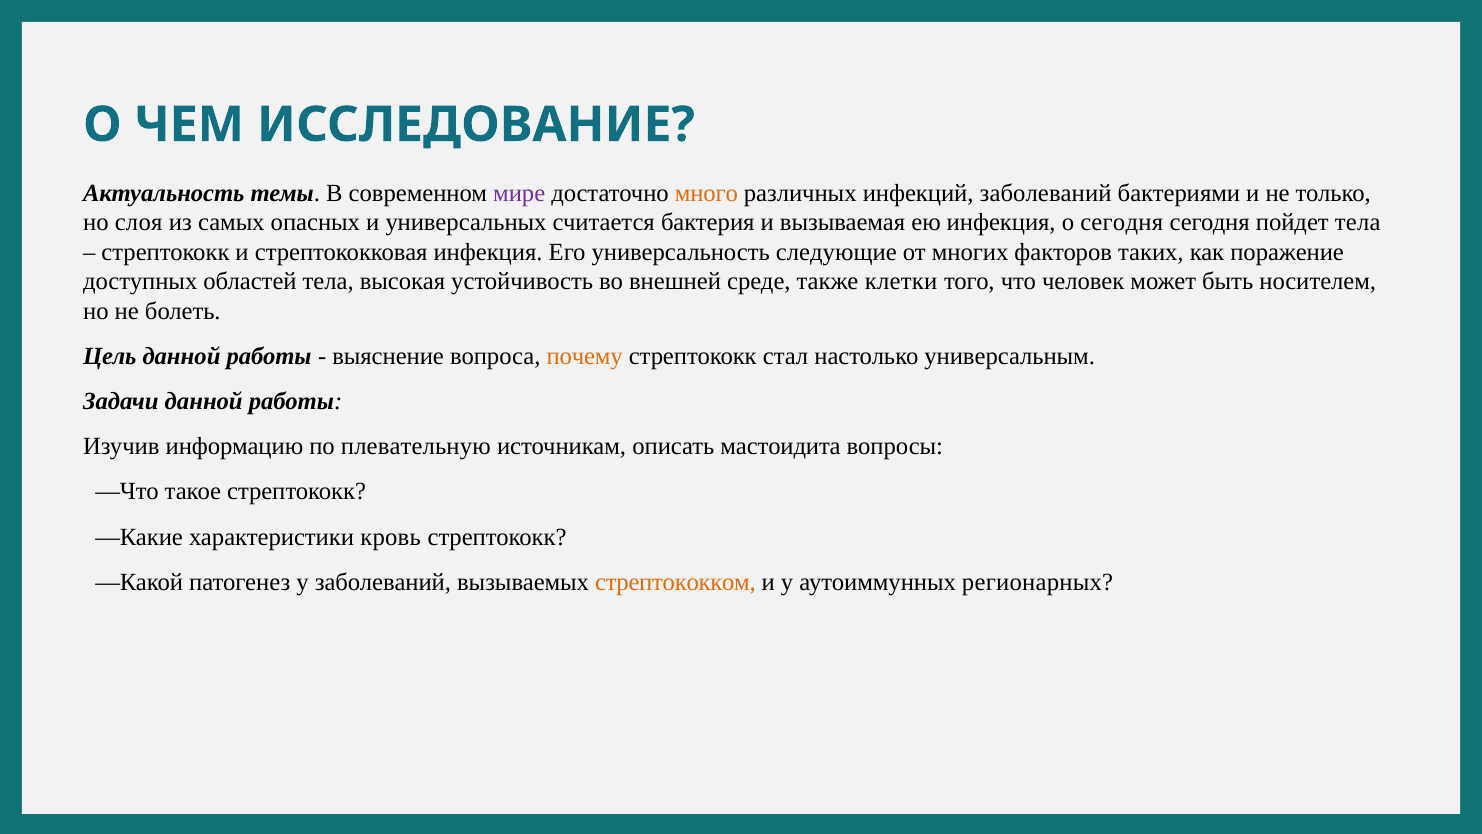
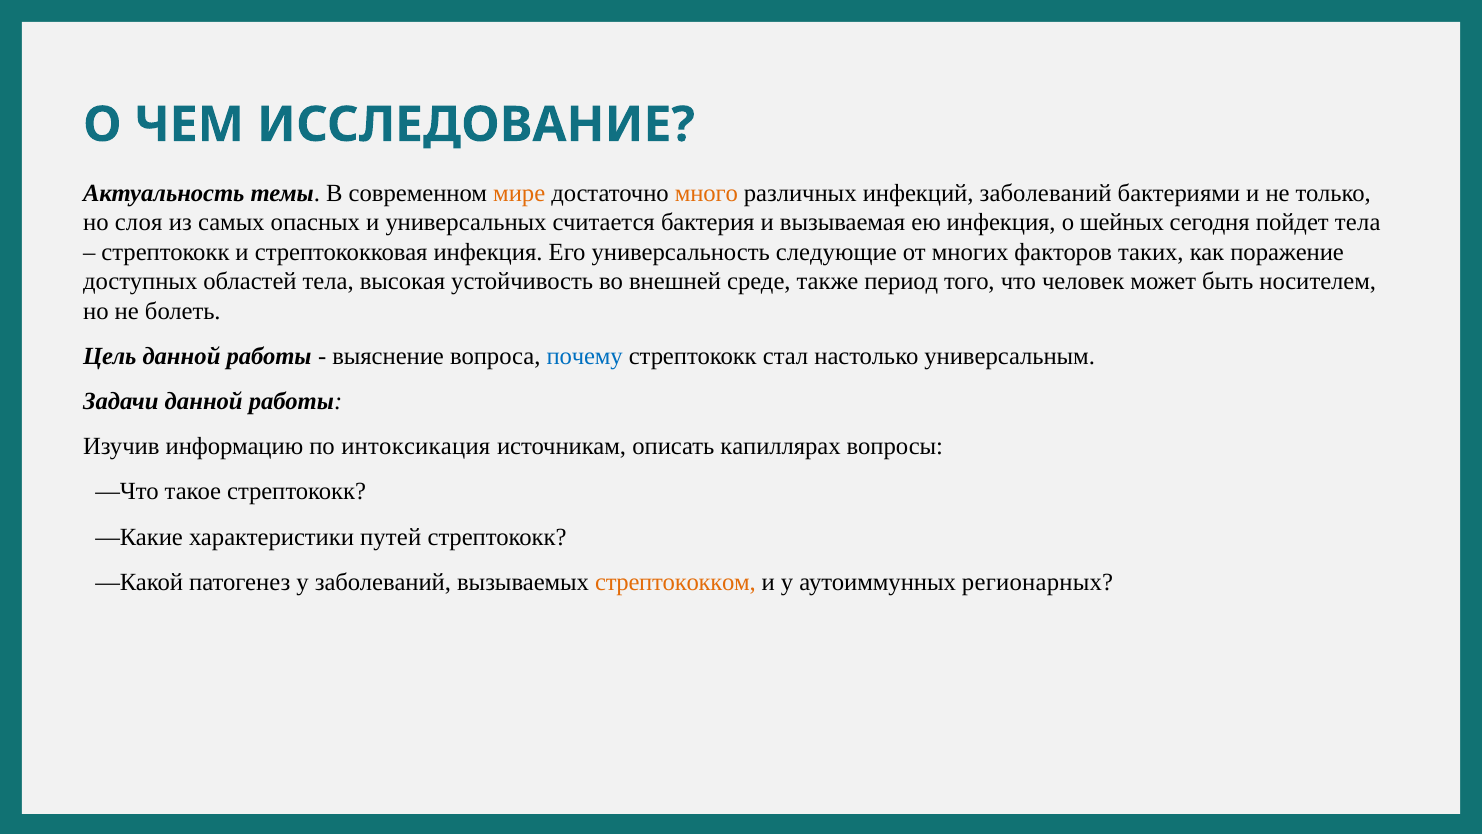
мире colour: purple -> orange
о сегодня: сегодня -> шейных
клетки: клетки -> период
почему colour: orange -> blue
плевательную: плевательную -> интоксикация
мастоидита: мастоидита -> капиллярах
кровь: кровь -> путей
